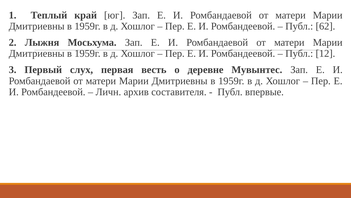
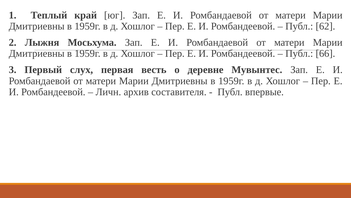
12: 12 -> 66
